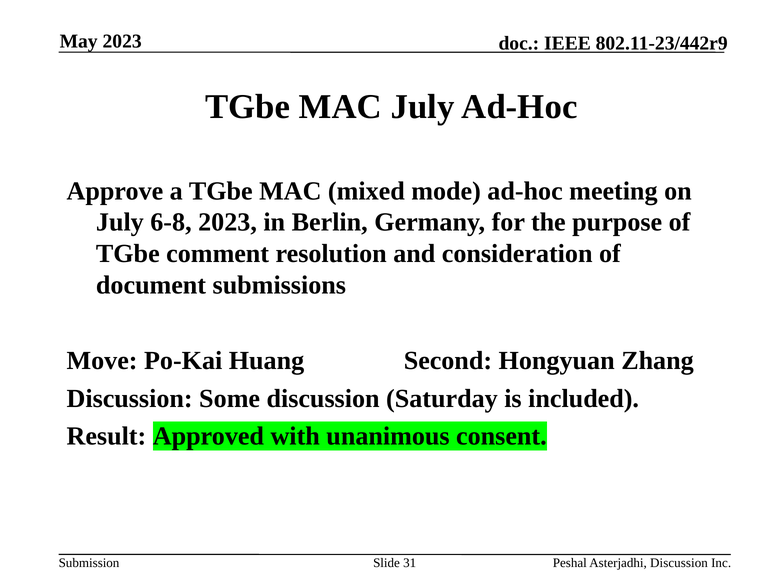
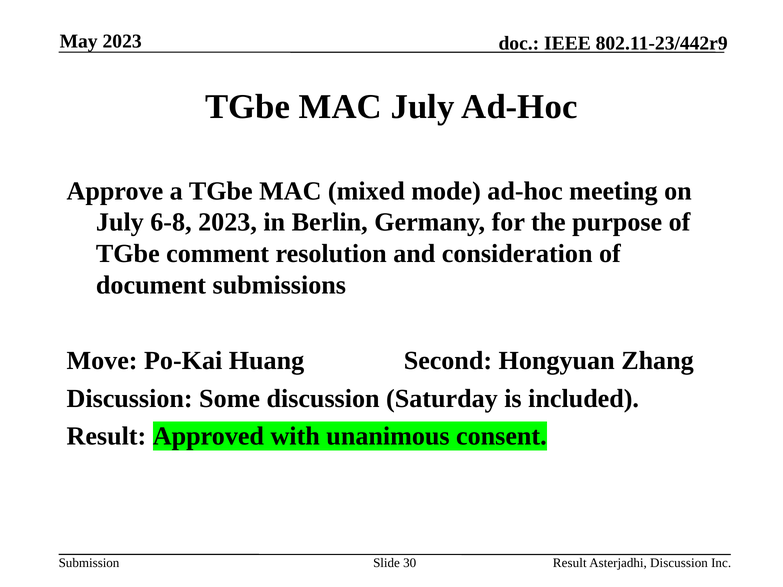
31: 31 -> 30
Peshal at (570, 563): Peshal -> Result
